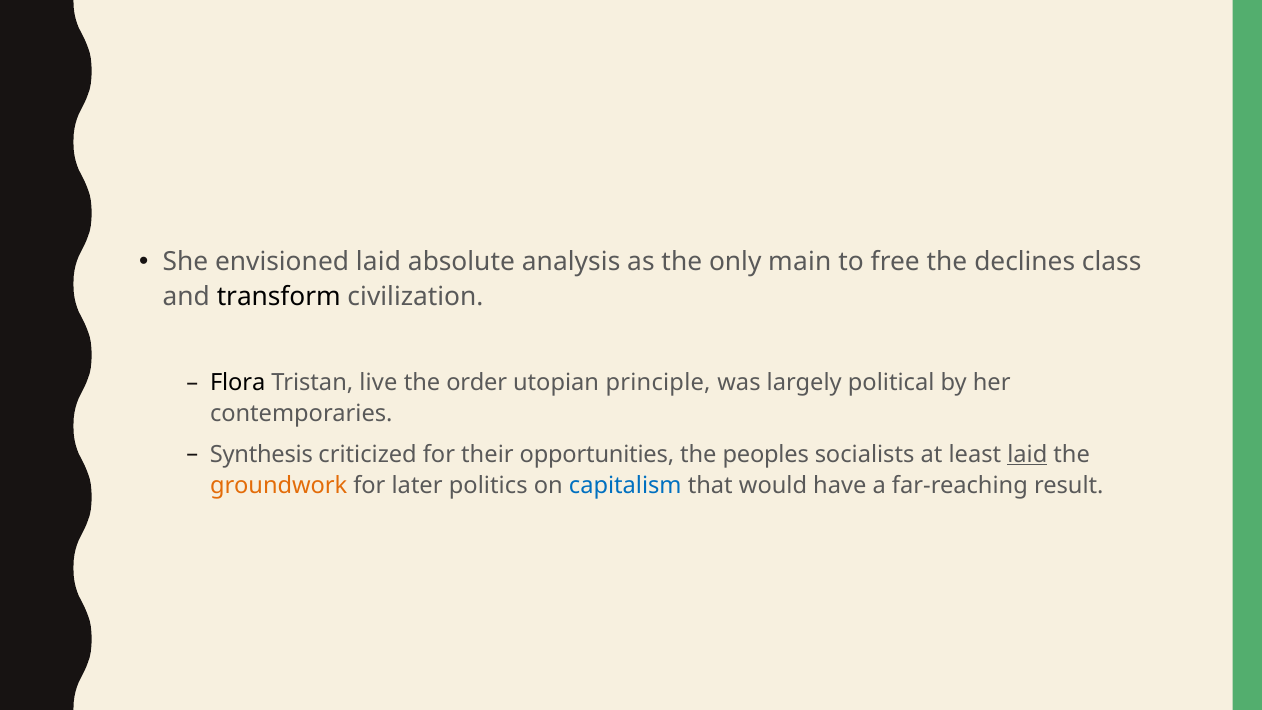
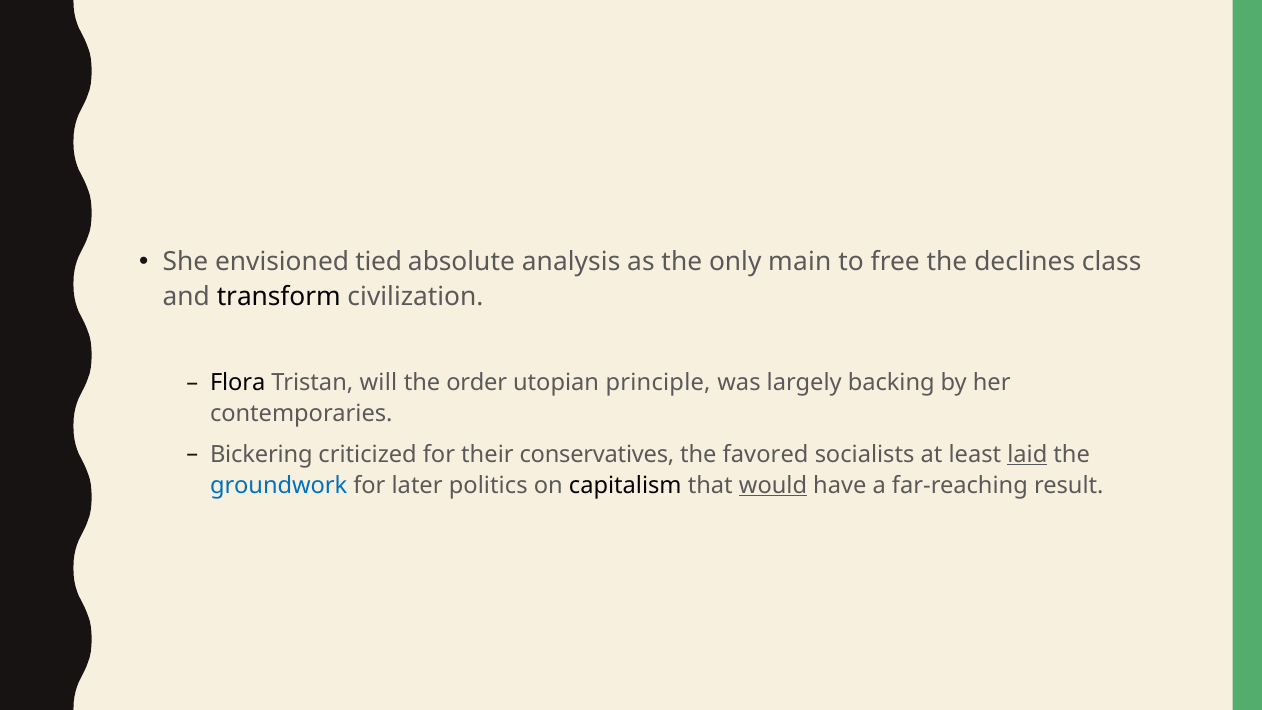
envisioned laid: laid -> tied
live: live -> will
political: political -> backing
Synthesis: Synthesis -> Bickering
opportunities: opportunities -> conservatives
peoples: peoples -> favored
groundwork colour: orange -> blue
capitalism colour: blue -> black
would underline: none -> present
